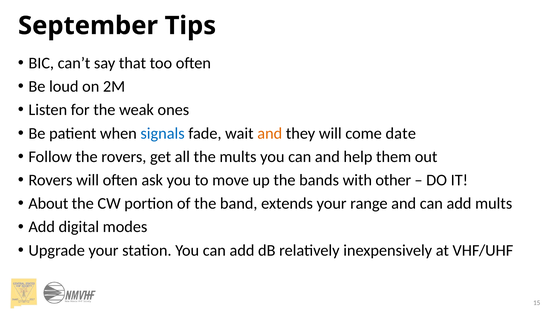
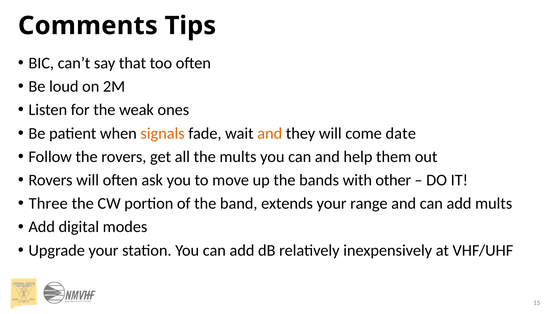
September: September -> Comments
signals colour: blue -> orange
About: About -> Three
